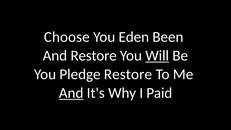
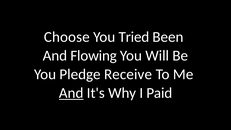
Eden: Eden -> Tried
And Restore: Restore -> Flowing
Will underline: present -> none
Pledge Restore: Restore -> Receive
